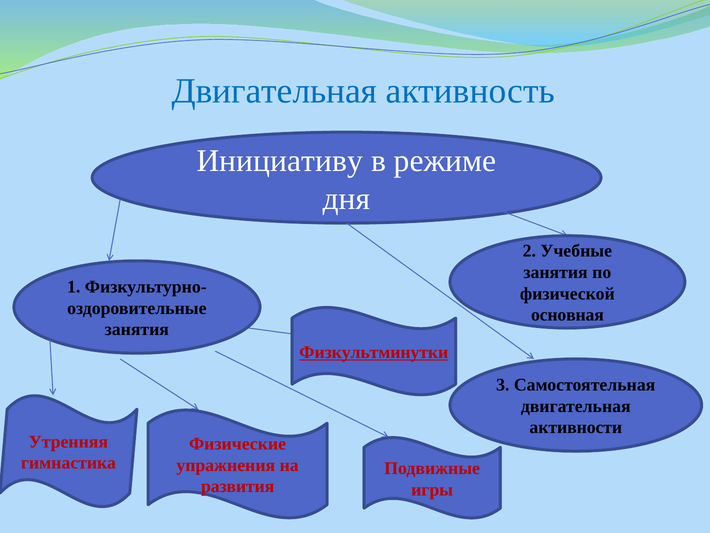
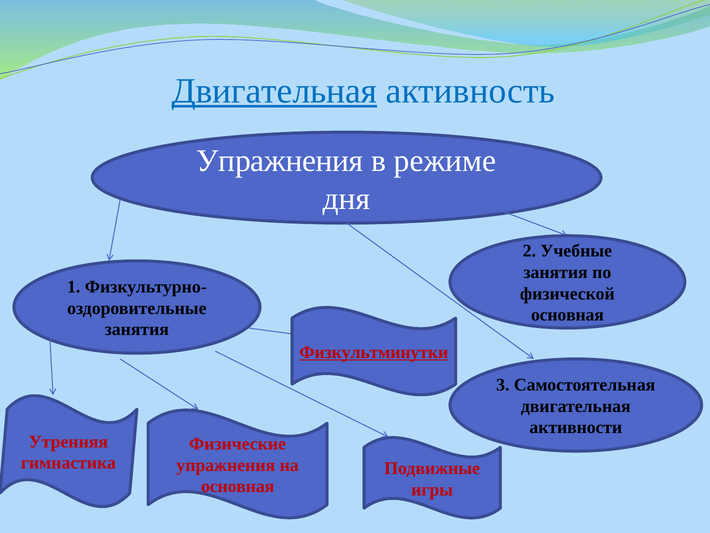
Двигательная at (274, 91) underline: none -> present
Инициативу at (280, 161): Инициативу -> Упражнения
развития at (238, 486): развития -> основная
